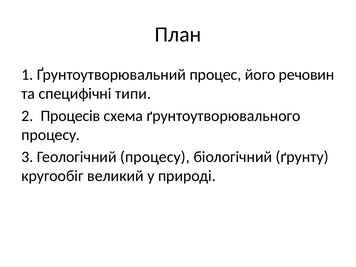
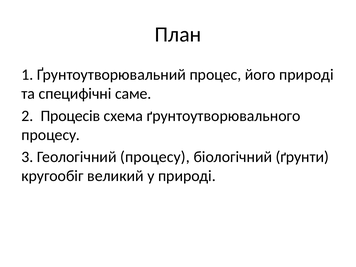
його речовин: речовин -> природі
типи: типи -> саме
ґрунту: ґрунту -> ґрунти
